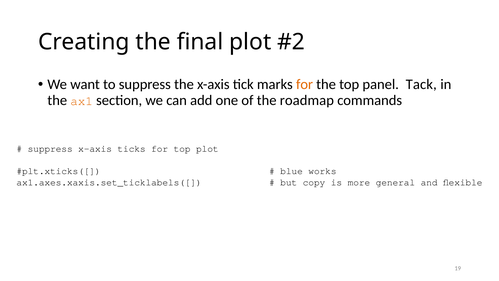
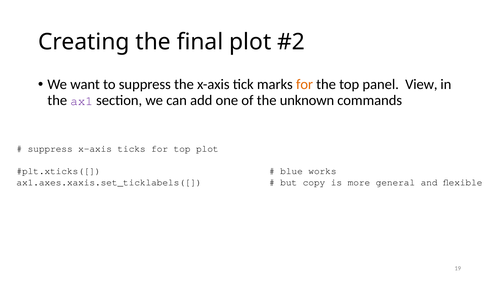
Tack: Tack -> View
ax1 colour: orange -> purple
roadmap: roadmap -> unknown
